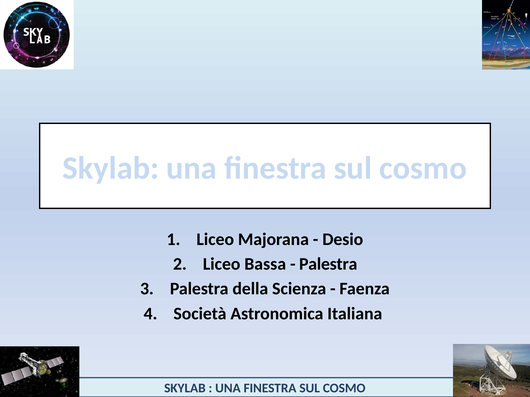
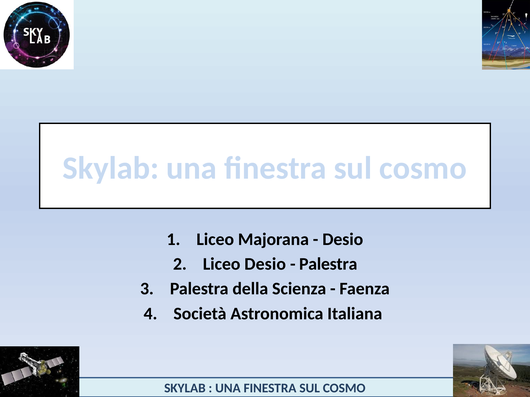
Liceo Bassa: Bassa -> Desio
